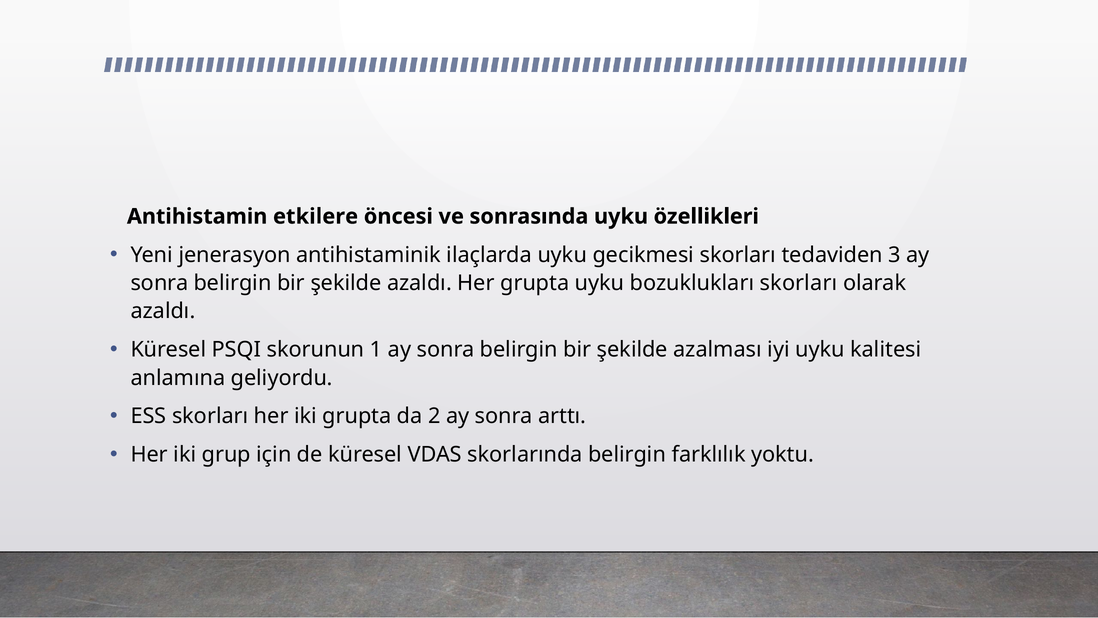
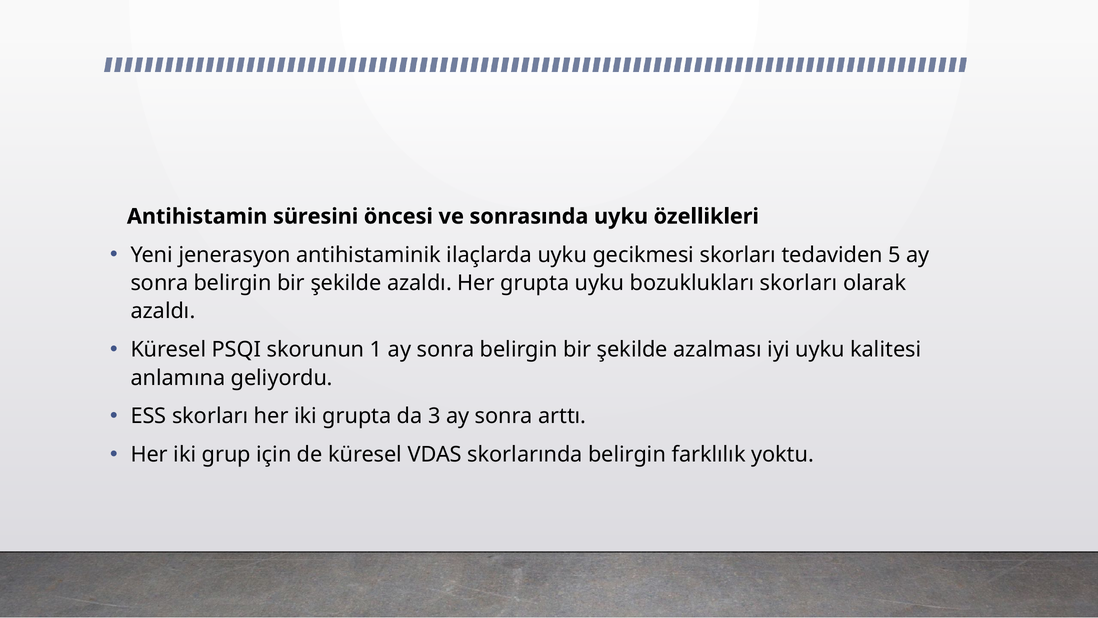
etkilere: etkilere -> süresini
3: 3 -> 5
2: 2 -> 3
